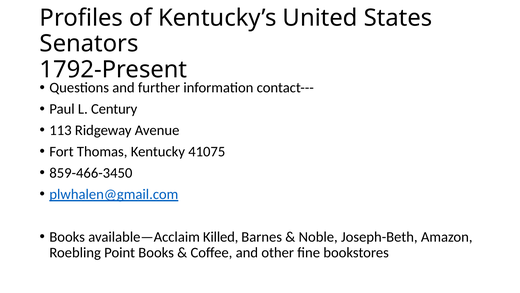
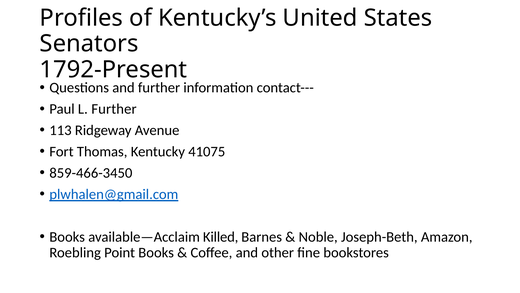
L Century: Century -> Further
